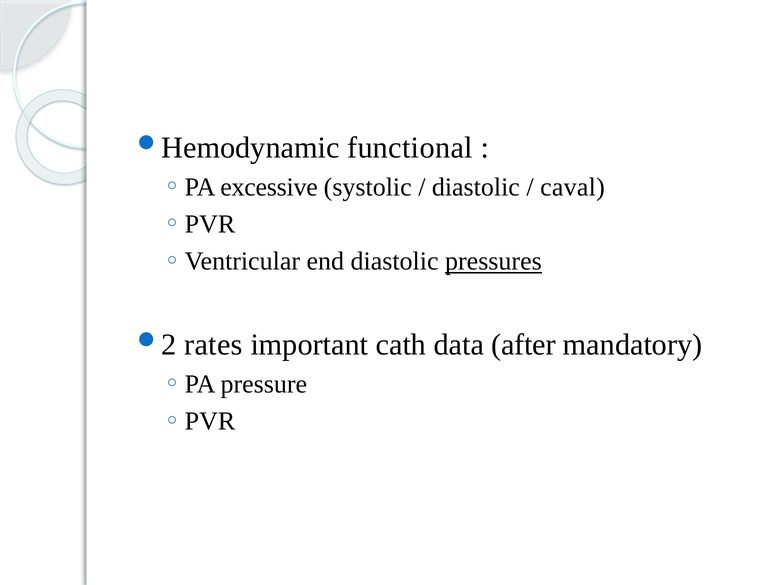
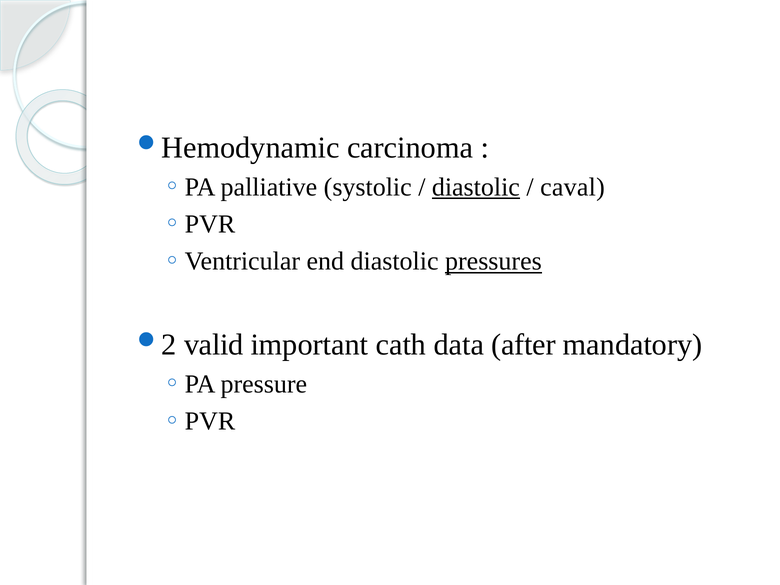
functional: functional -> carcinoma
excessive: excessive -> palliative
diastolic at (476, 187) underline: none -> present
rates: rates -> valid
